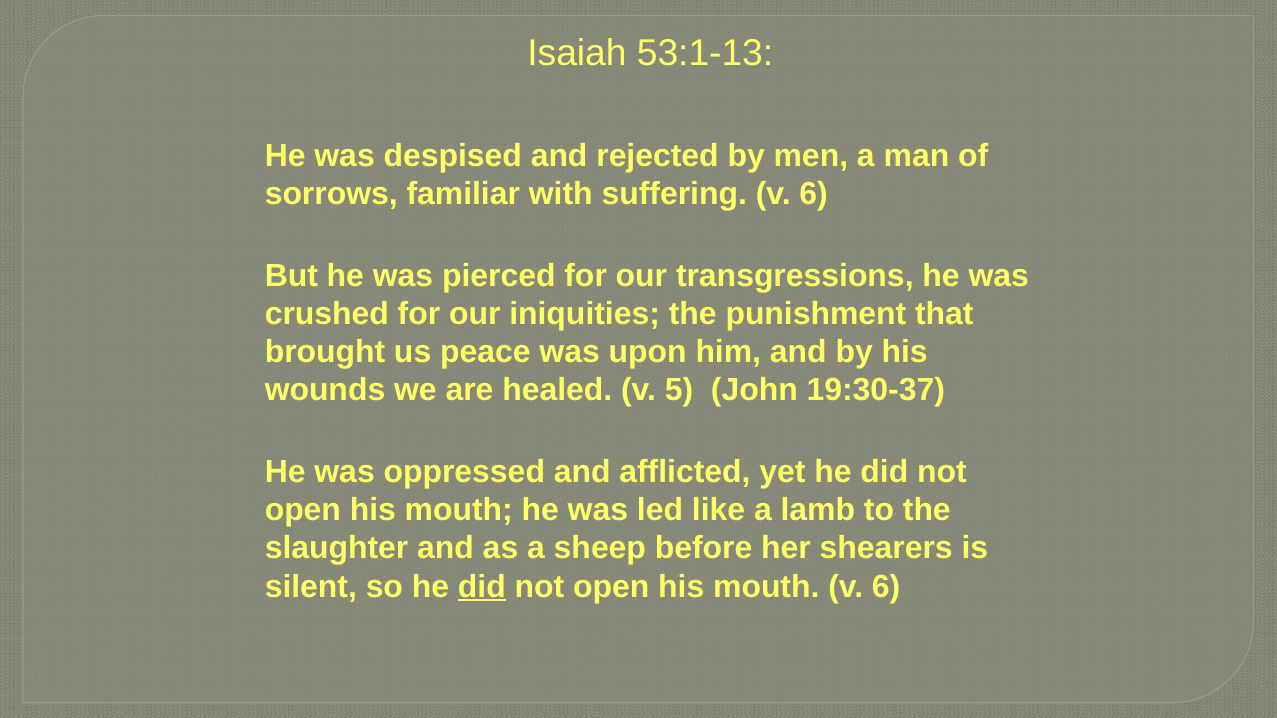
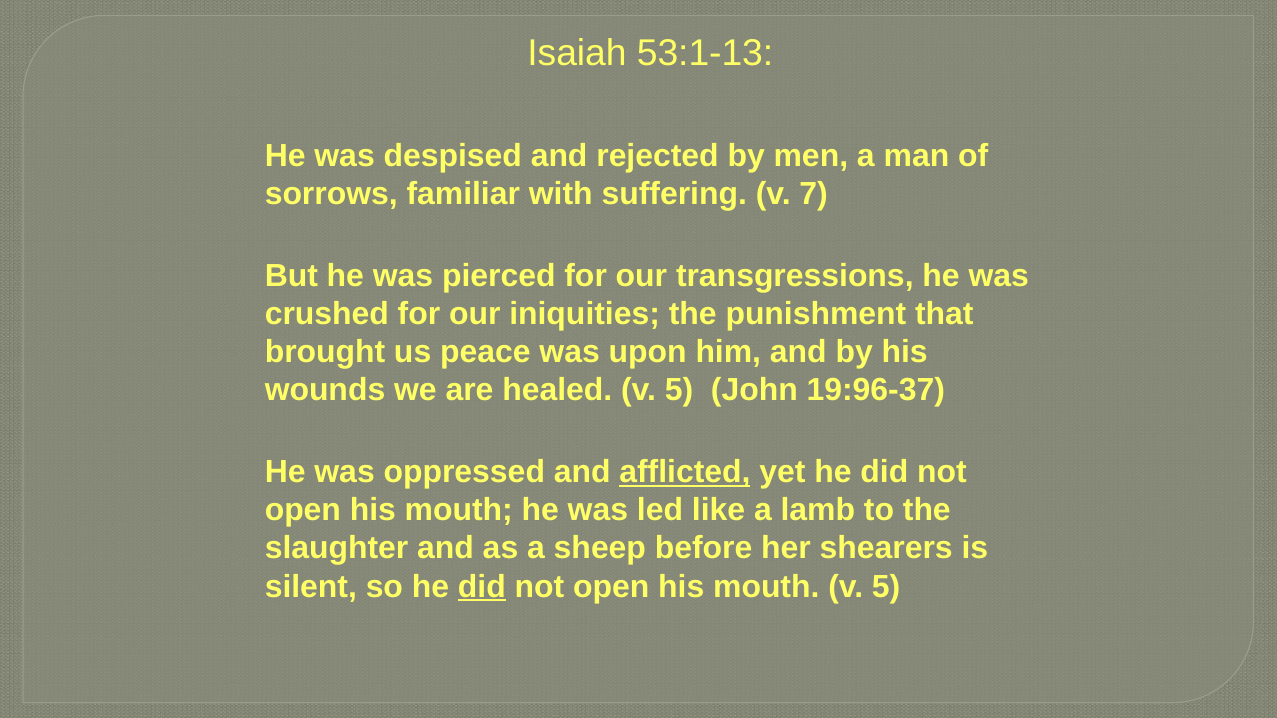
suffering v 6: 6 -> 7
19:30-37: 19:30-37 -> 19:96-37
afflicted underline: none -> present
mouth v 6: 6 -> 5
